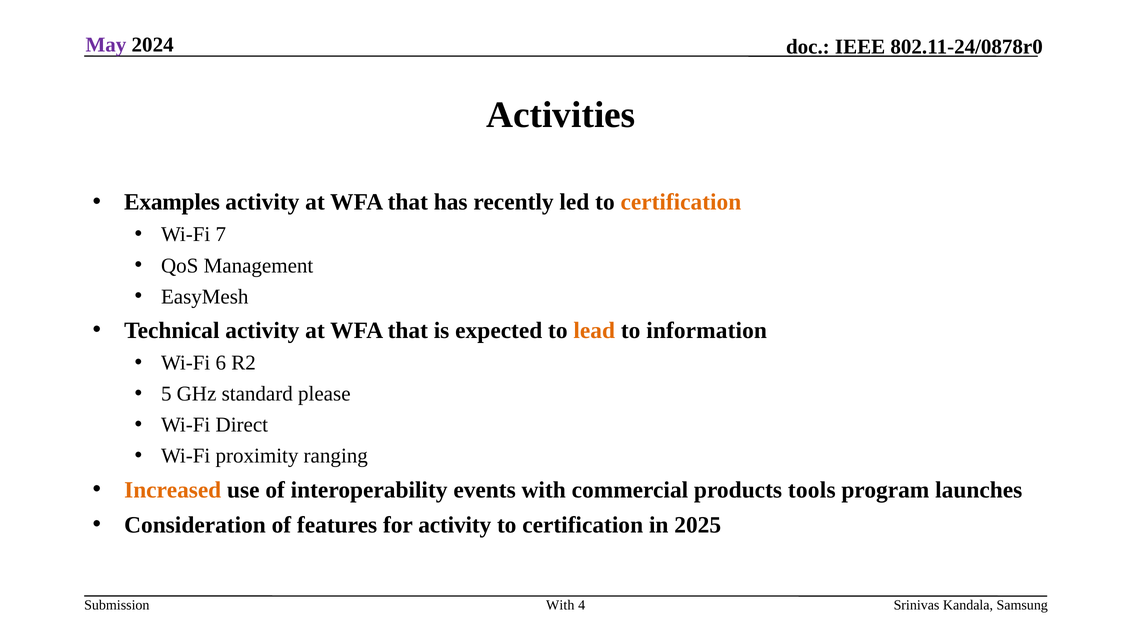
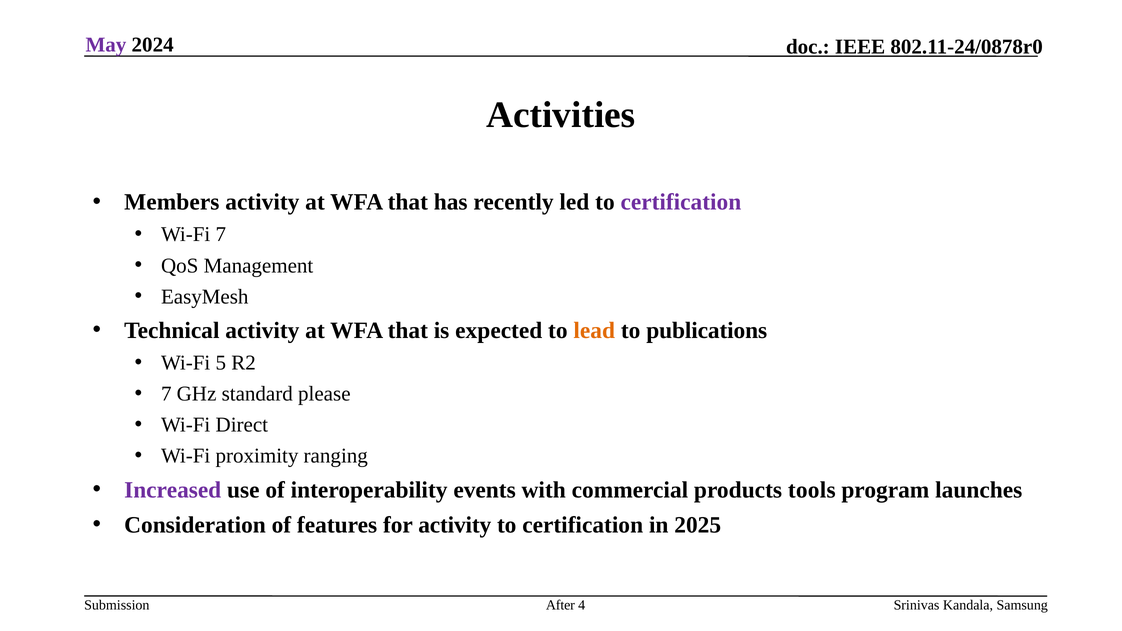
Examples: Examples -> Members
certification at (681, 202) colour: orange -> purple
information: information -> publications
6: 6 -> 5
5 at (166, 394): 5 -> 7
Increased colour: orange -> purple
With at (560, 605): With -> After
